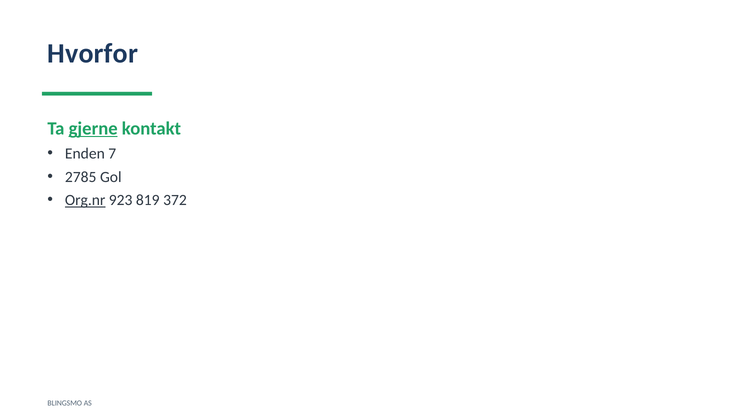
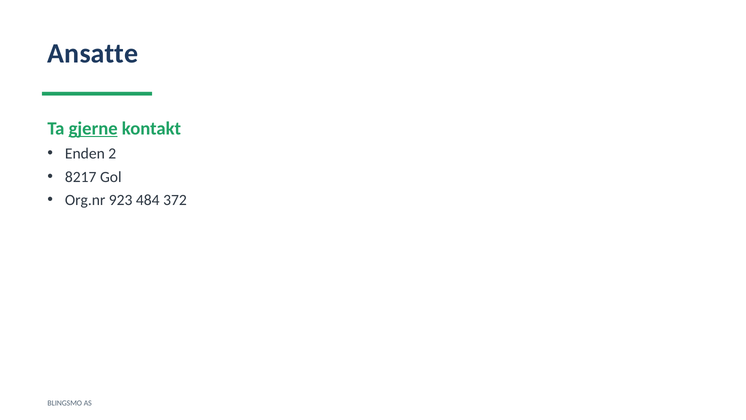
Hvorfor: Hvorfor -> Ansatte
7: 7 -> 2
2785: 2785 -> 8217
Org.nr underline: present -> none
819: 819 -> 484
